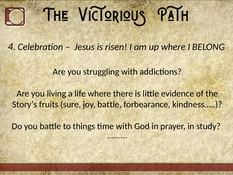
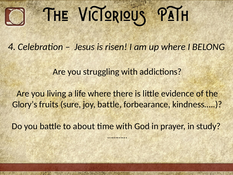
Story’s: Story’s -> Glory’s
things: things -> about
